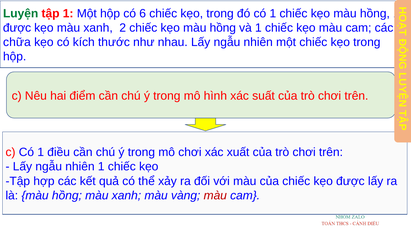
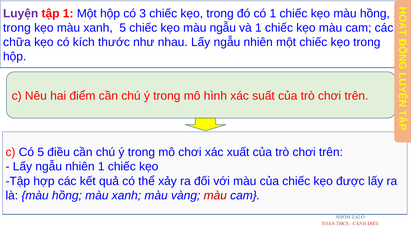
Luyện colour: green -> purple
6: 6 -> 3
được at (17, 28): được -> trong
xanh 2: 2 -> 5
hồng at (223, 28): hồng -> ngẫu
c Có 1: 1 -> 5
